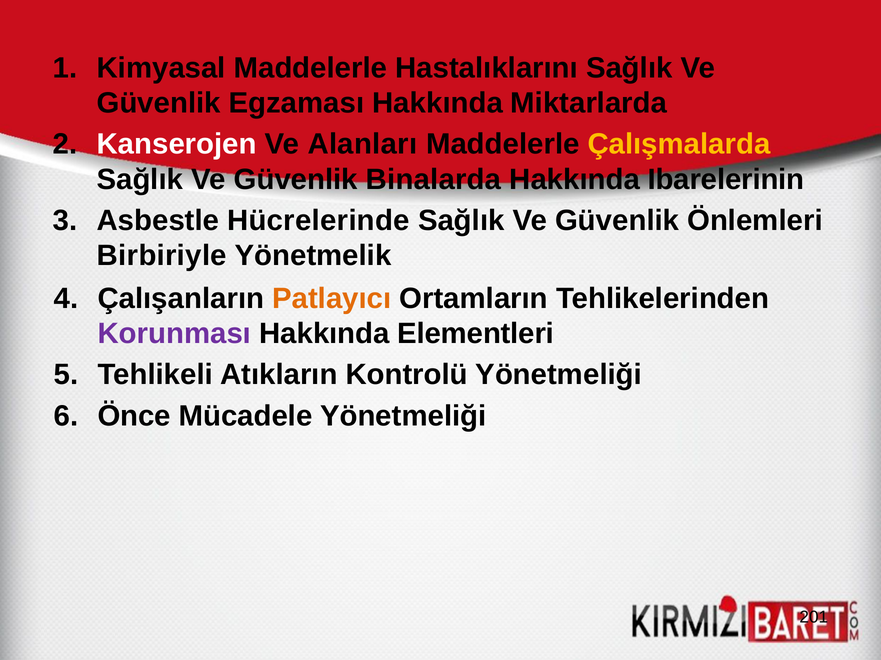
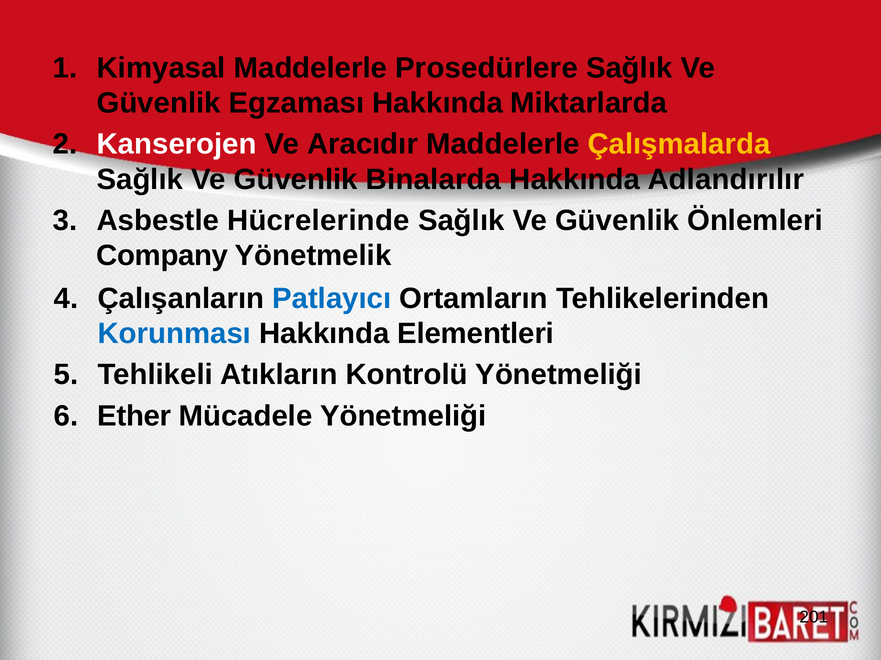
Hastalıklarını: Hastalıklarını -> Prosedürlere
Alanları: Alanları -> Aracıdır
Ibarelerinin: Ibarelerinin -> Adlandırılır
Birbiriyle: Birbiriyle -> Company
Patlayıcı colour: orange -> blue
Korunması colour: purple -> blue
Önce: Önce -> Ether
